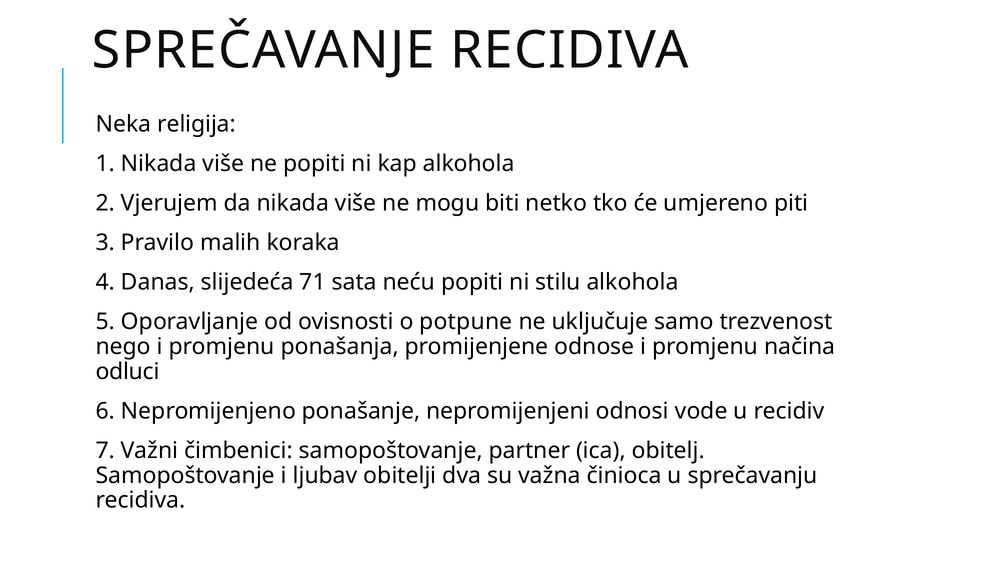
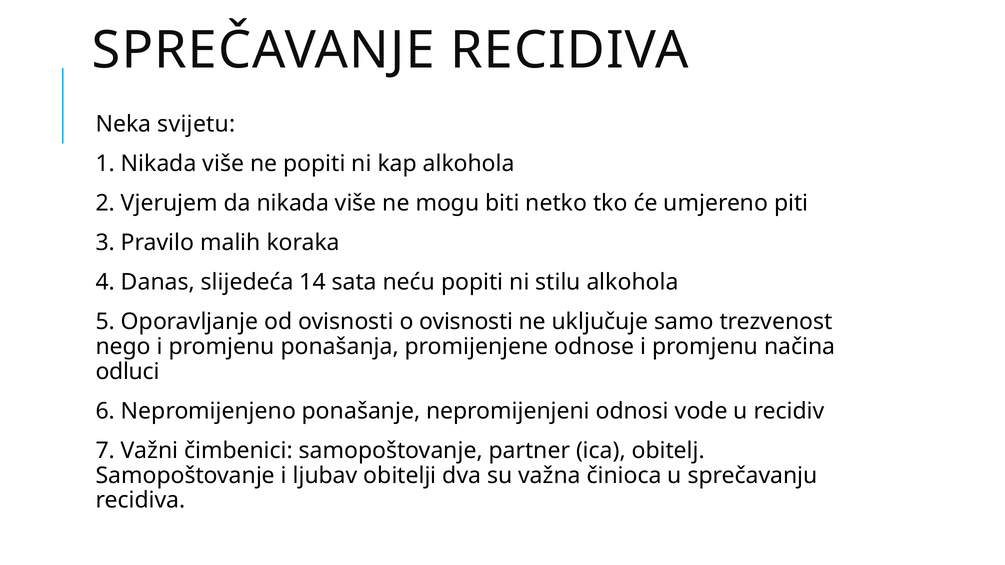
religija: religija -> svijetu
71: 71 -> 14
o potpune: potpune -> ovisnosti
